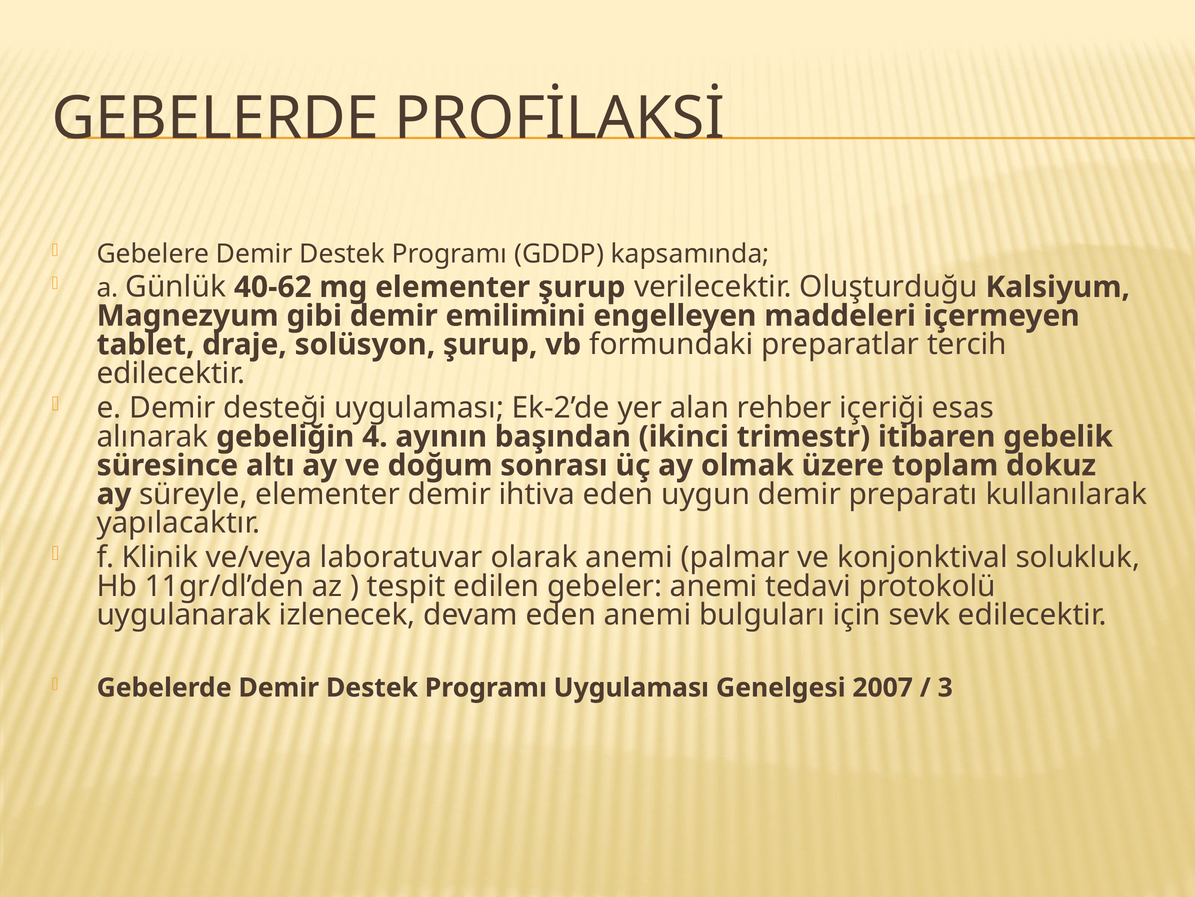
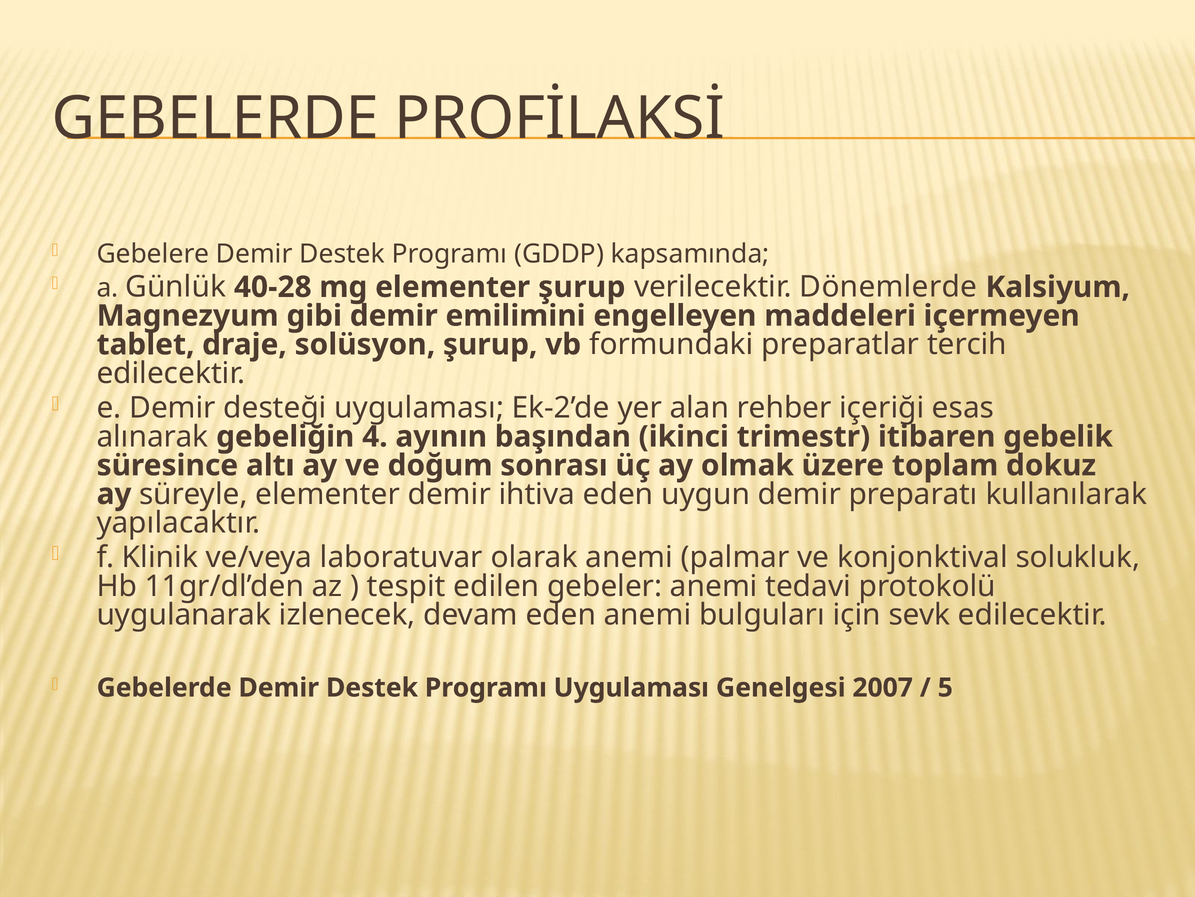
40-62: 40-62 -> 40-28
Oluşturduğu: Oluşturduğu -> Dönemlerde
3: 3 -> 5
